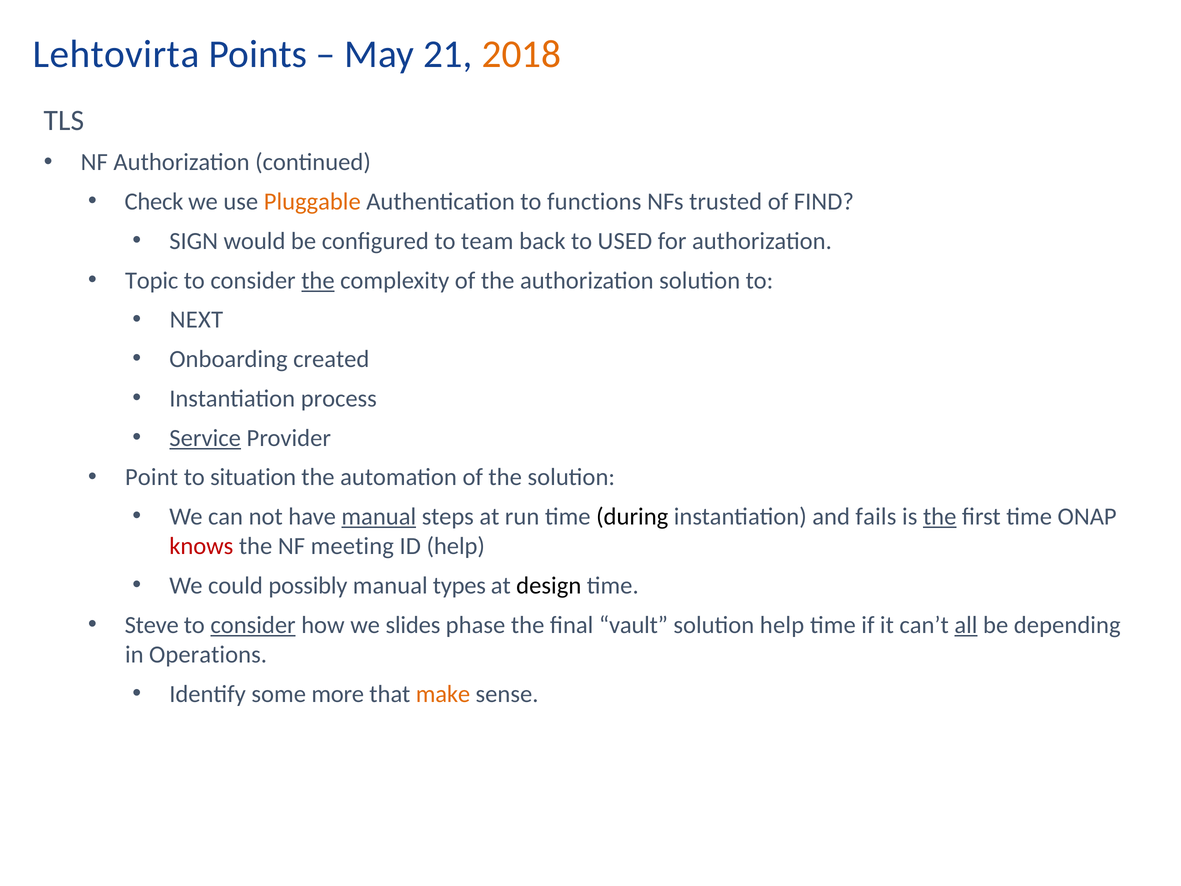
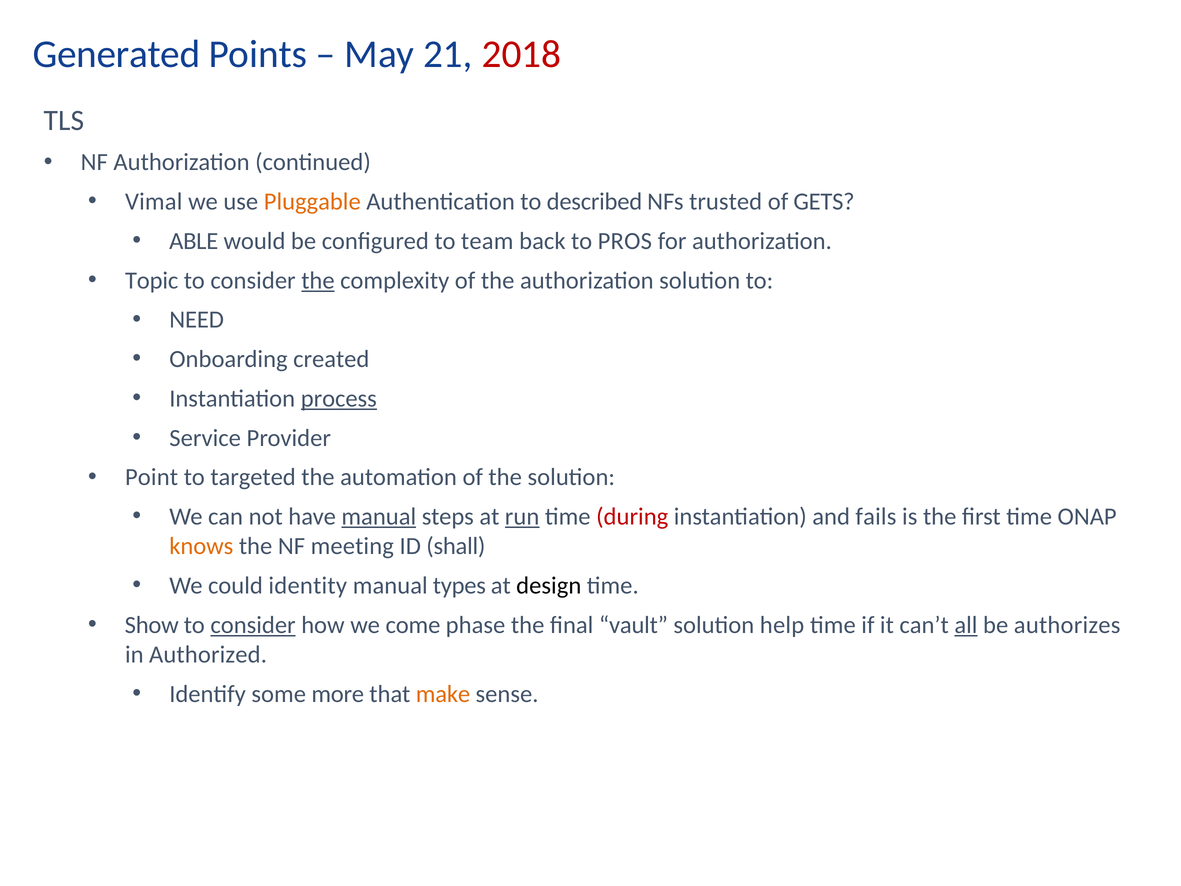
Lehtovirta: Lehtovirta -> Generated
2018 colour: orange -> red
Check: Check -> Vimal
functions: functions -> described
FIND: FIND -> GETS
SIGN: SIGN -> ABLE
USED: USED -> PROS
NEXT: NEXT -> NEED
process underline: none -> present
Service underline: present -> none
situation: situation -> targeted
run underline: none -> present
during colour: black -> red
the at (940, 517) underline: present -> none
knows colour: red -> orange
ID help: help -> shall
possibly: possibly -> identity
Steve: Steve -> Show
slides: slides -> come
depending: depending -> authorizes
Operations: Operations -> Authorized
